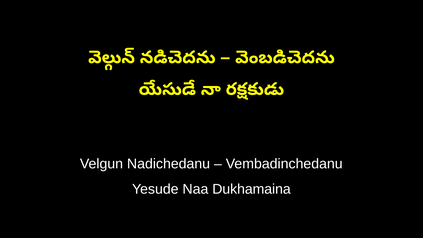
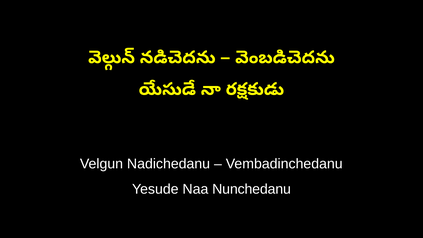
Dukhamaina: Dukhamaina -> Nunchedanu
